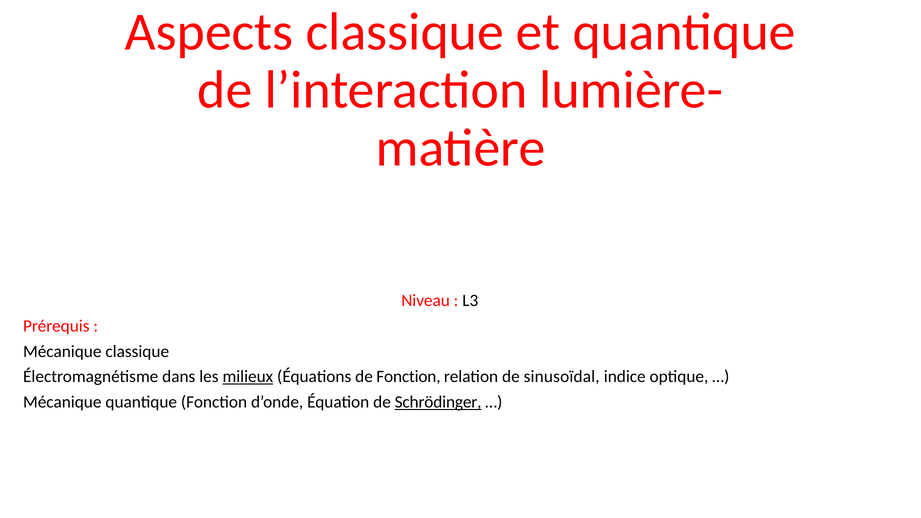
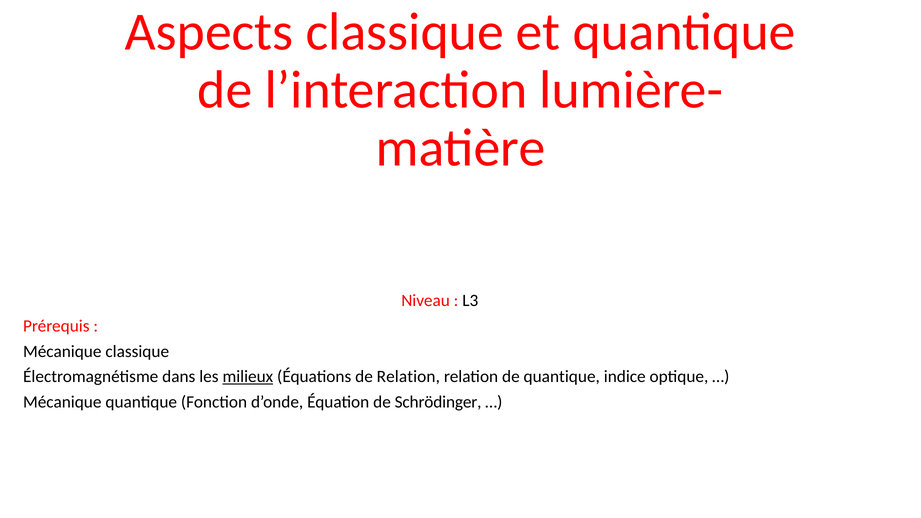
de Fonction: Fonction -> Relation
de sinusoïdal: sinusoïdal -> quantique
Schrödinger underline: present -> none
